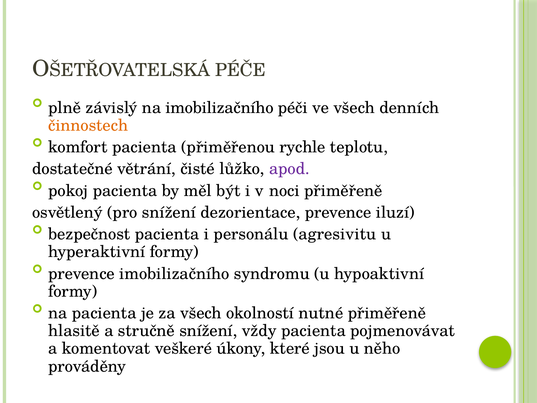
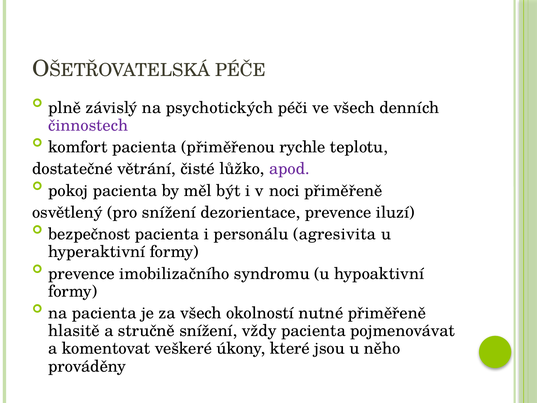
na imobilizačního: imobilizačního -> psychotických
činnostech colour: orange -> purple
agresivitu: agresivitu -> agresivita
